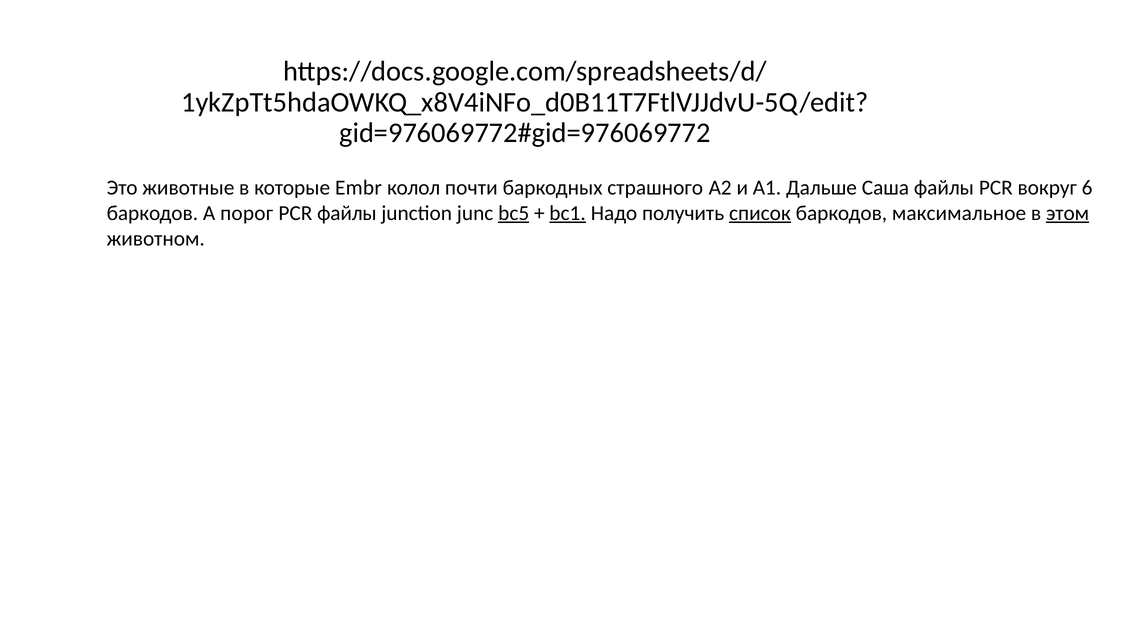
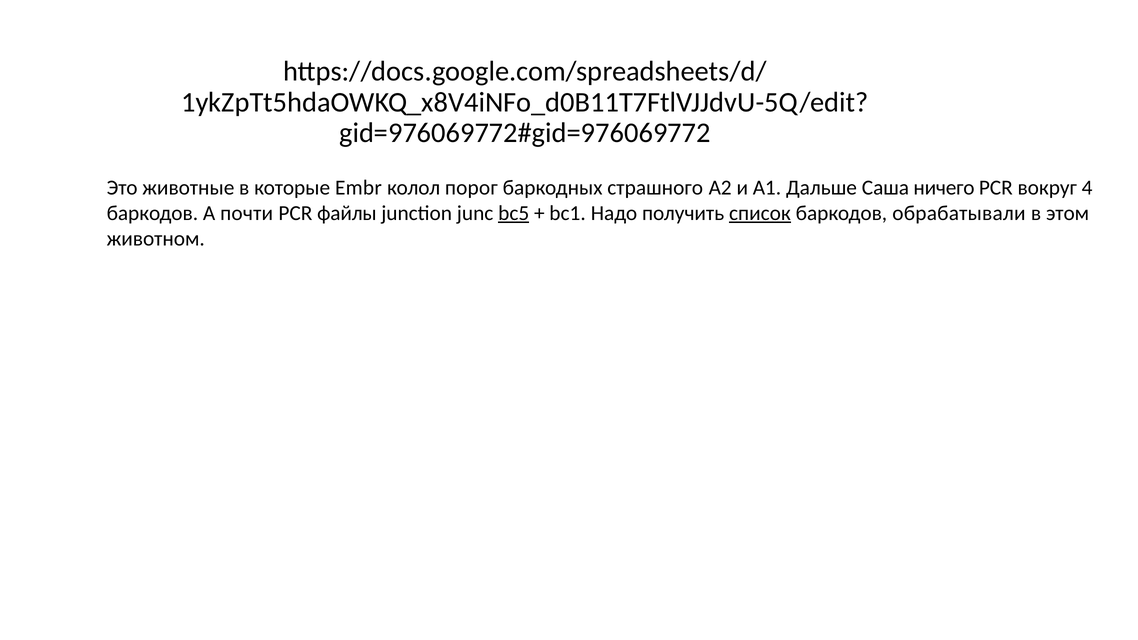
почти: почти -> порог
Саша файлы: файлы -> ничего
6: 6 -> 4
порог: порог -> почти
bc1 underline: present -> none
максимальное: максимальное -> обрабатывали
этом underline: present -> none
